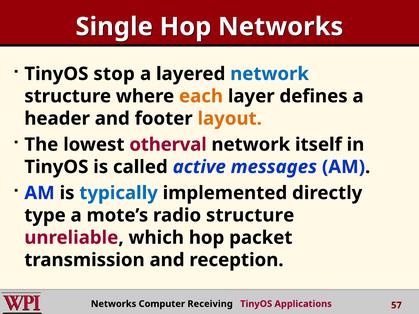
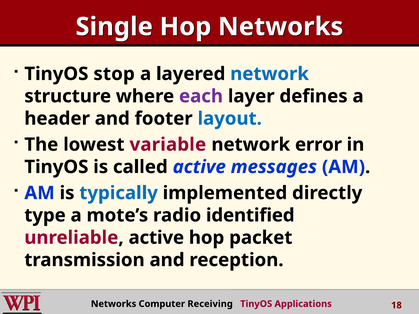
each colour: orange -> purple
layout colour: orange -> blue
otherval: otherval -> variable
itself: itself -> error
radio structure: structure -> identified
unreliable which: which -> active
57: 57 -> 18
